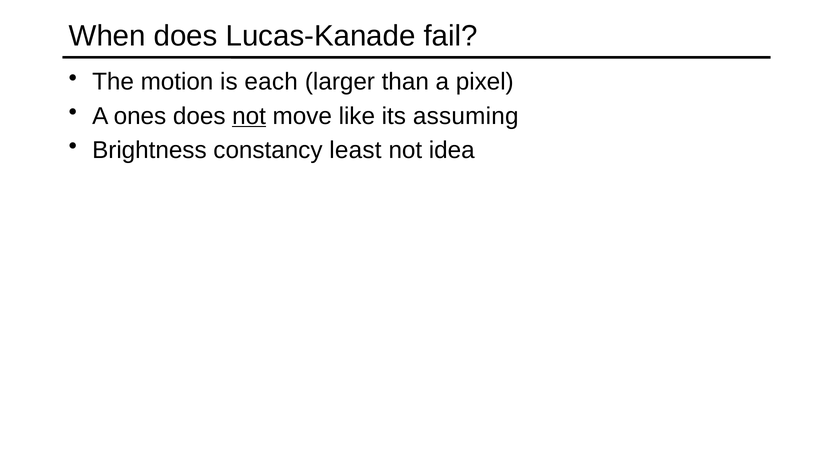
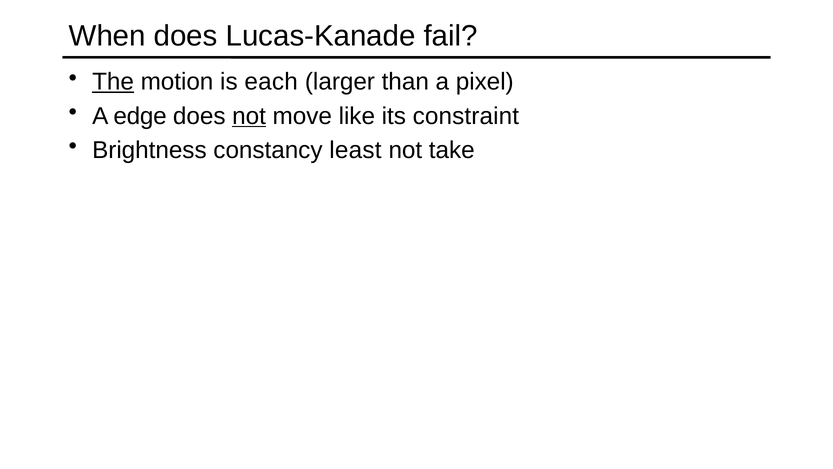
The underline: none -> present
ones: ones -> edge
assuming: assuming -> constraint
idea: idea -> take
